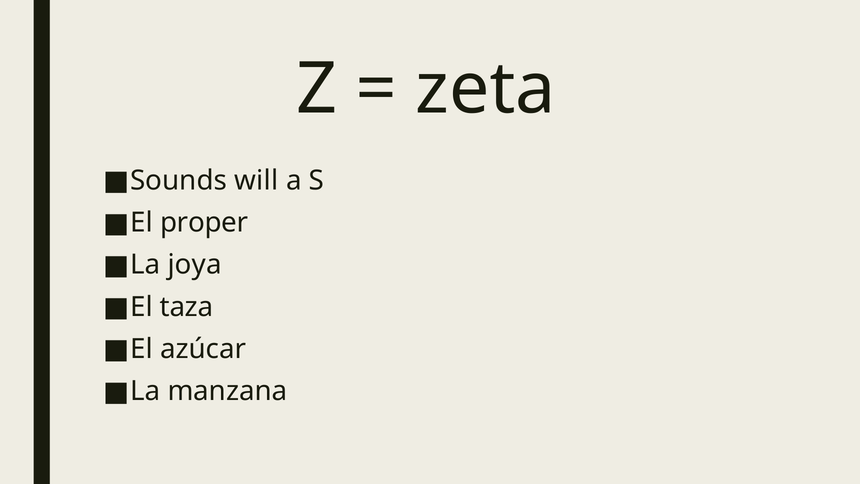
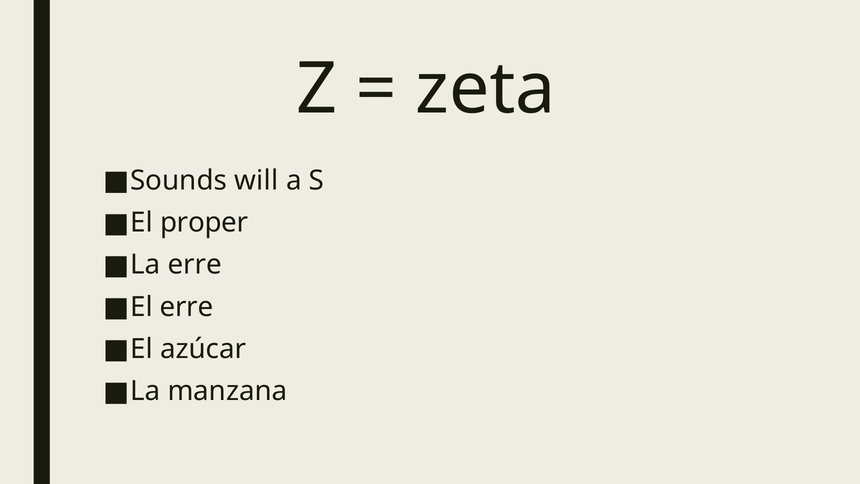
La joya: joya -> erre
El taza: taza -> erre
